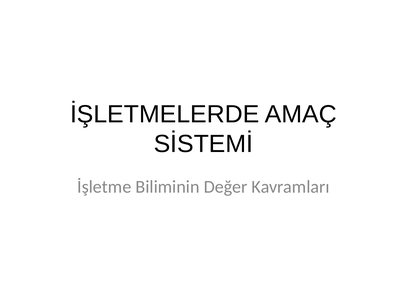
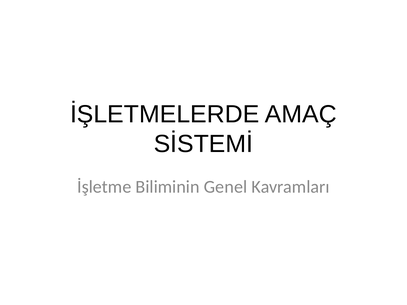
Değer: Değer -> Genel
